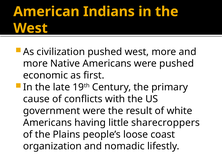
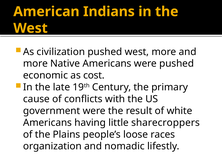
first: first -> cost
coast: coast -> races
